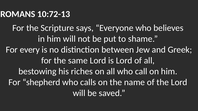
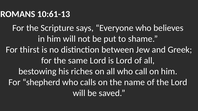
10:72-13: 10:72-13 -> 10:61-13
every: every -> thirst
